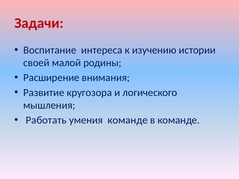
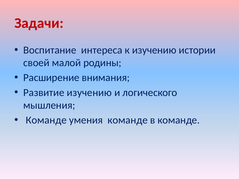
Развитие кругозора: кругозора -> изучению
Работать at (46, 120): Работать -> Команде
